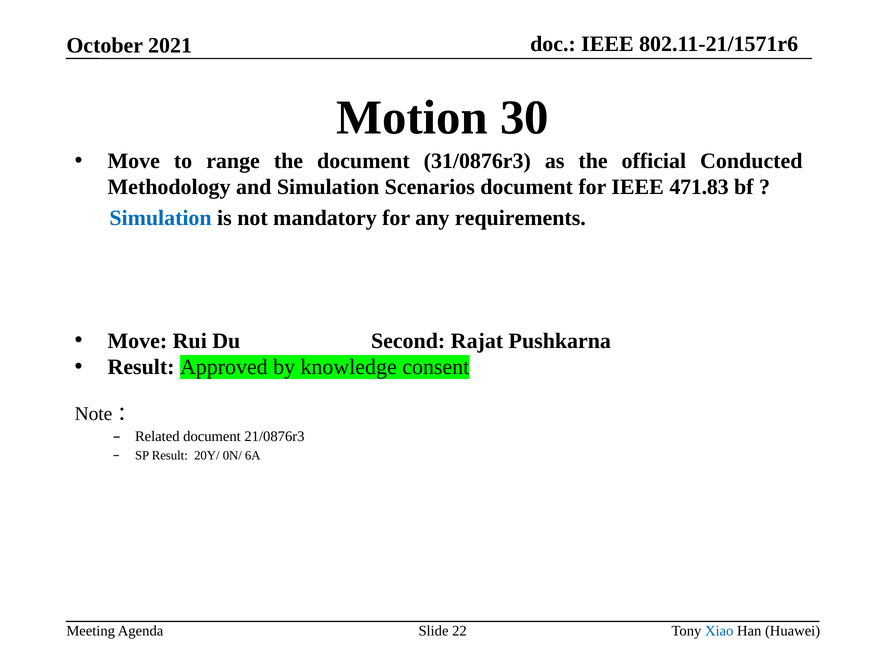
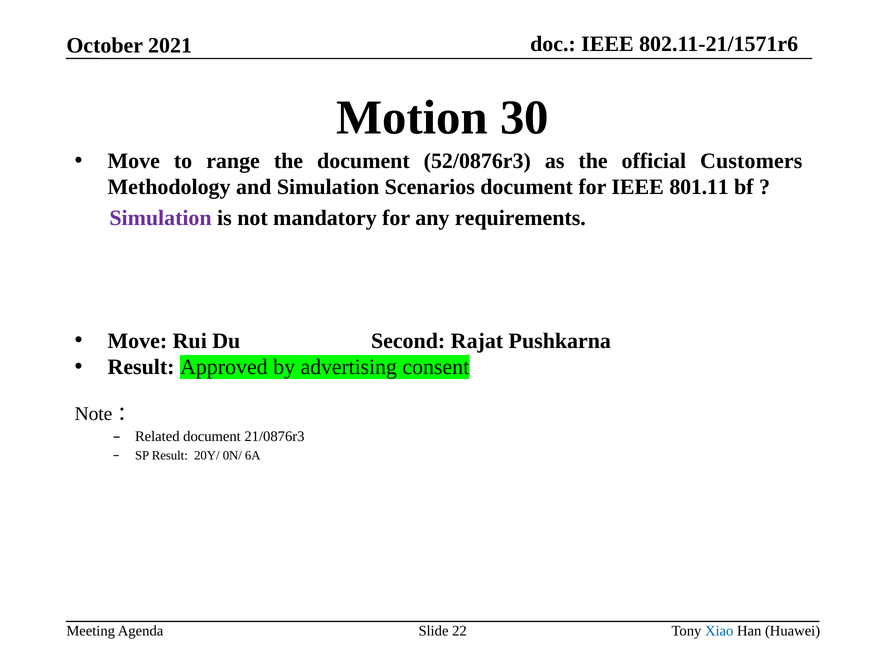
31/0876r3: 31/0876r3 -> 52/0876r3
Conducted: Conducted -> Customers
471.83: 471.83 -> 801.11
Simulation at (161, 218) colour: blue -> purple
knowledge: knowledge -> advertising
